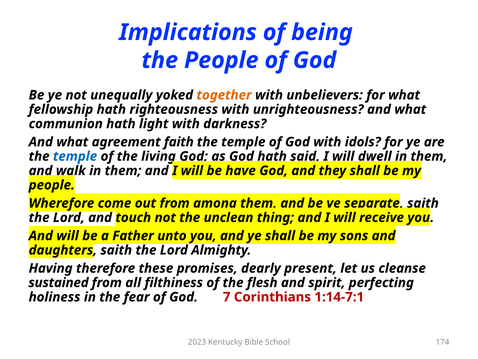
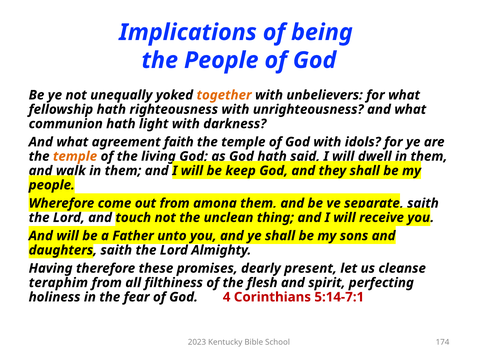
temple at (75, 156) colour: blue -> orange
have: have -> keep
sustained: sustained -> teraphim
7: 7 -> 4
1:14-7:1: 1:14-7:1 -> 5:14-7:1
